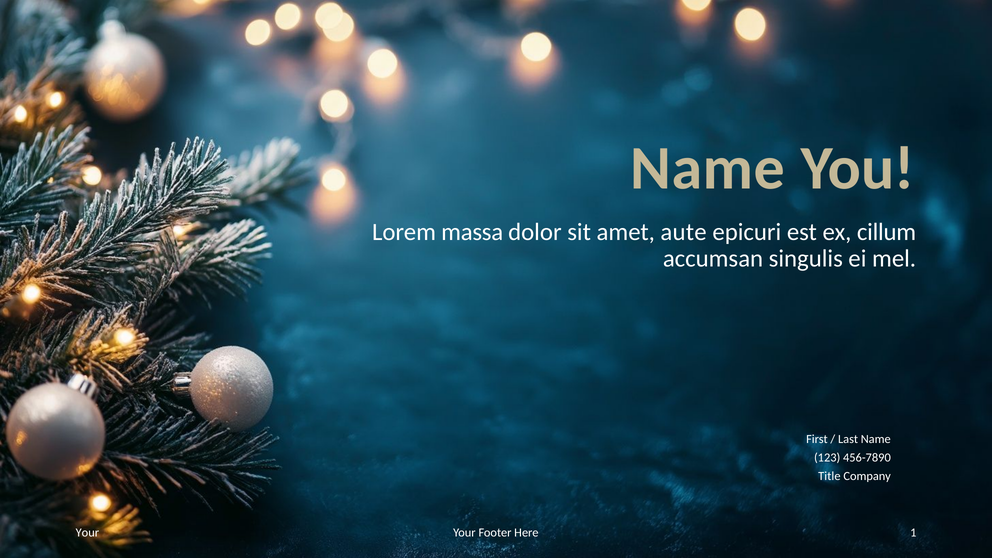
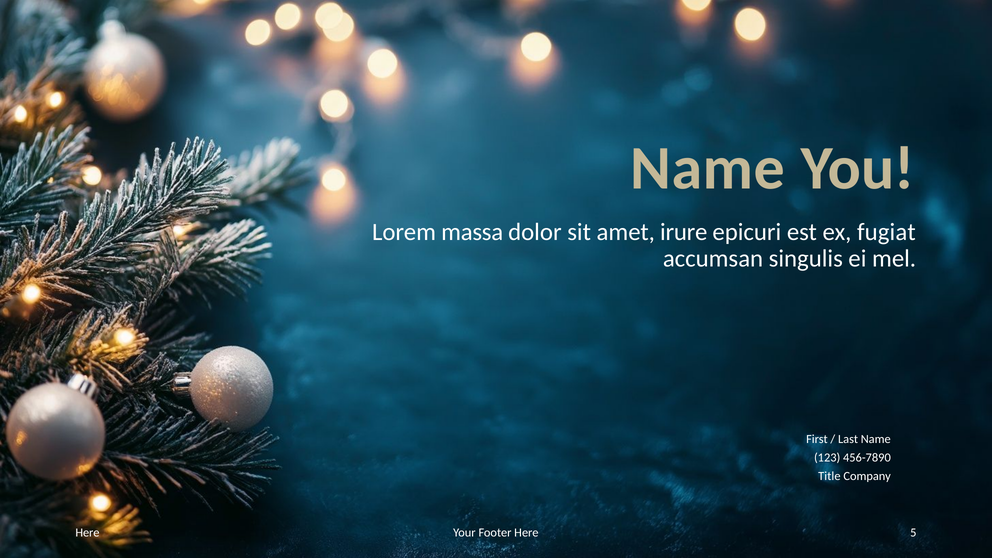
aute: aute -> irure
cillum: cillum -> fugiat
Your at (87, 533): Your -> Here
1: 1 -> 5
